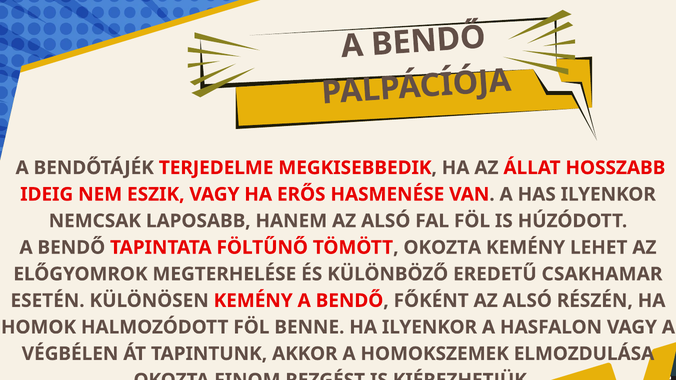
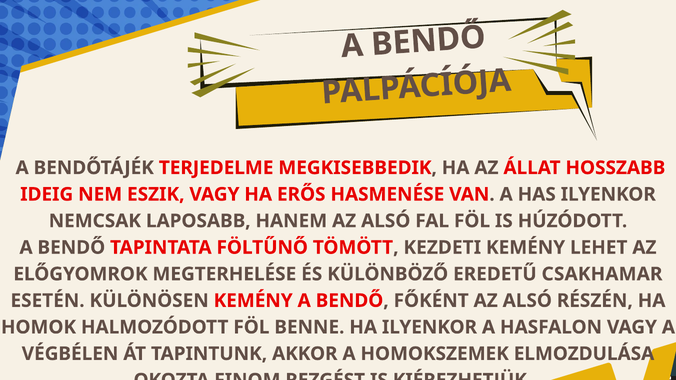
TÖMÖTT OKOZTA: OKOZTA -> KEZDETI
